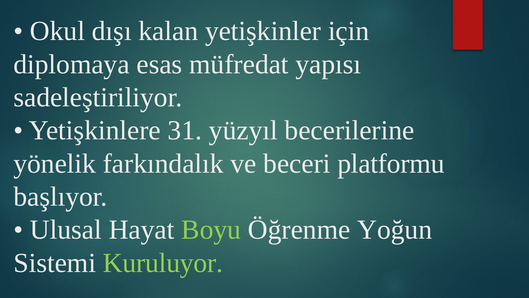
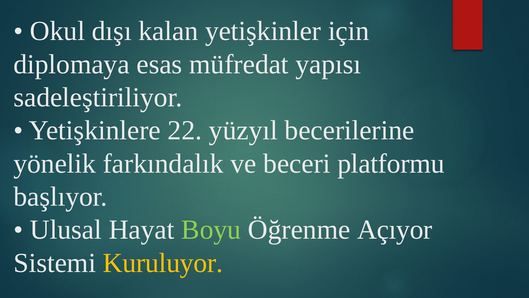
31: 31 -> 22
Yoğun: Yoğun -> Açıyor
Kuruluyor colour: light green -> yellow
